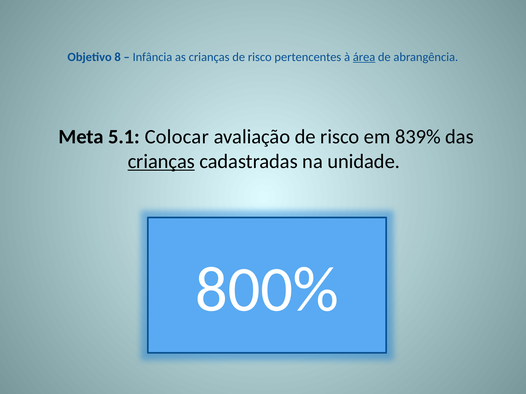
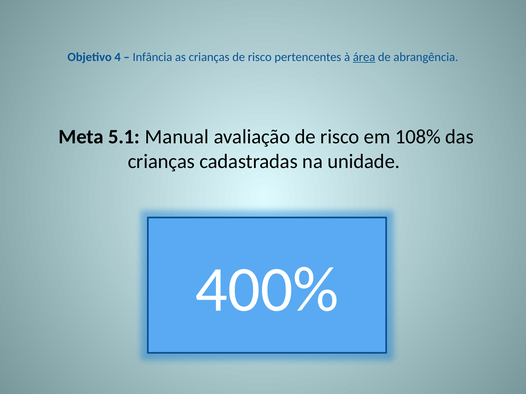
8: 8 -> 4
Colocar: Colocar -> Manual
839%: 839% -> 108%
crianças at (161, 162) underline: present -> none
800%: 800% -> 400%
